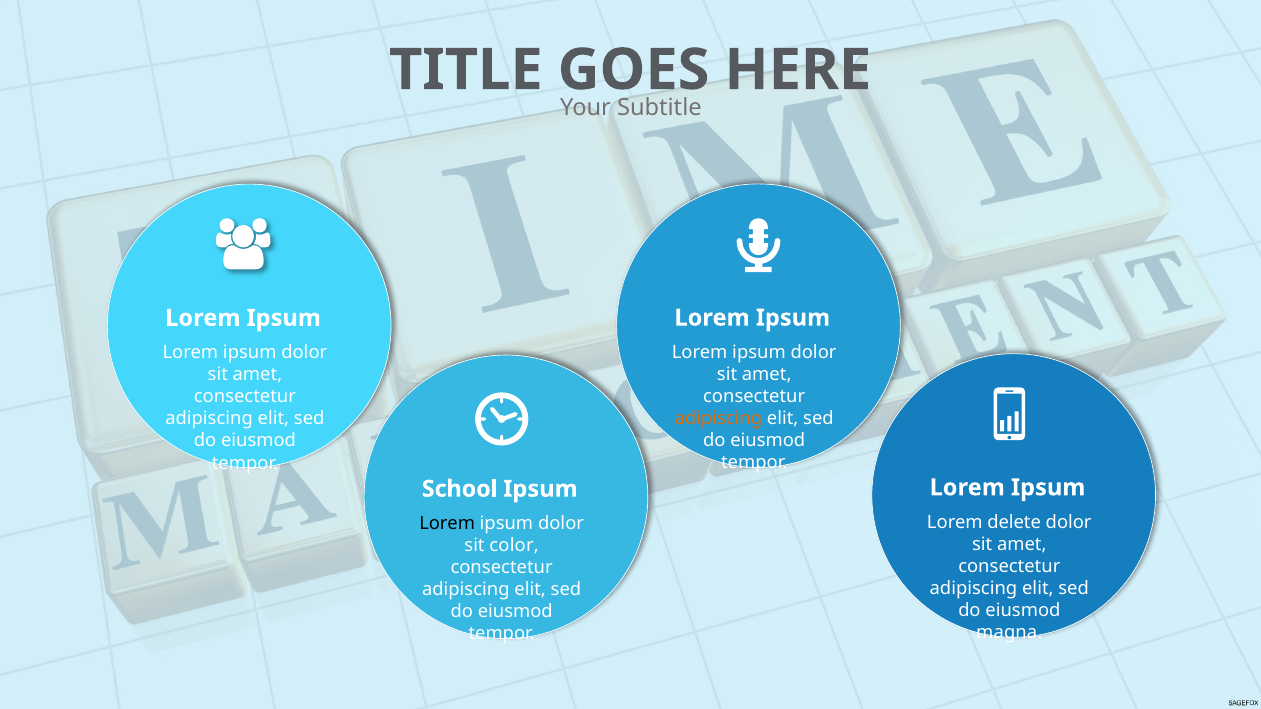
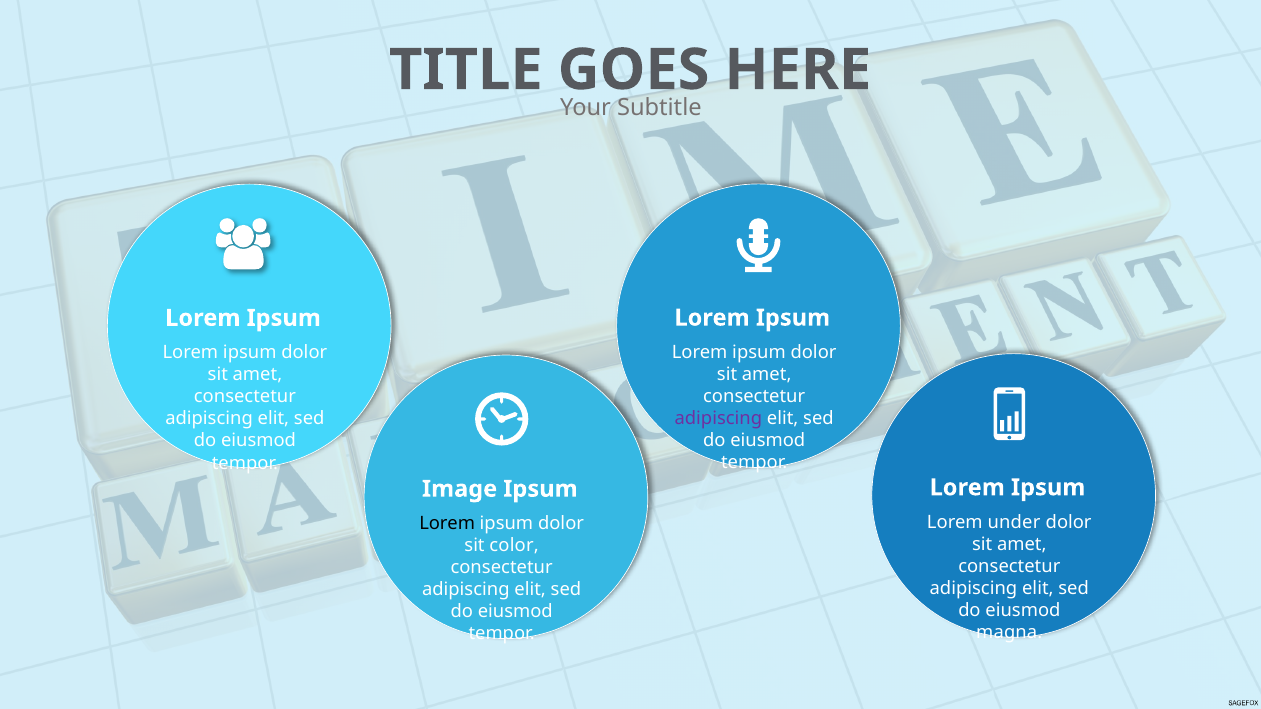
adipiscing at (718, 419) colour: orange -> purple
School: School -> Image
delete: delete -> under
